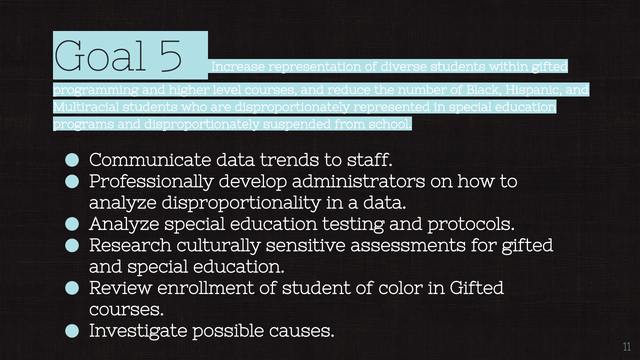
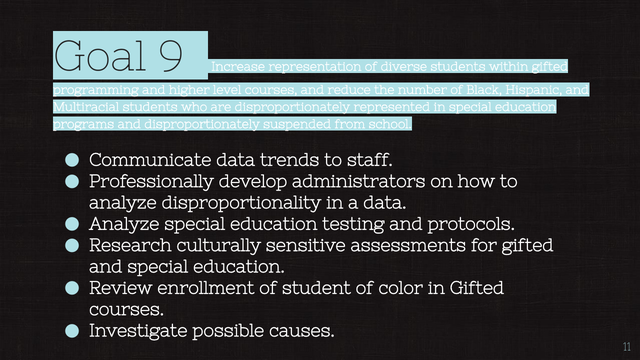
5: 5 -> 9
